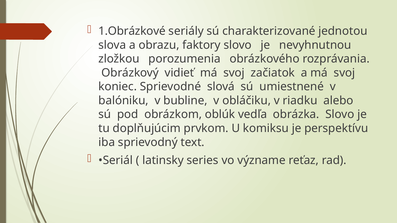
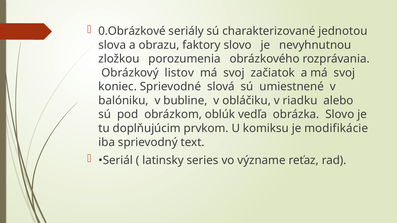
1.Obrázkové: 1.Obrázkové -> 0.Obrázkové
vidieť: vidieť -> listov
perspektívu: perspektívu -> modifikácie
